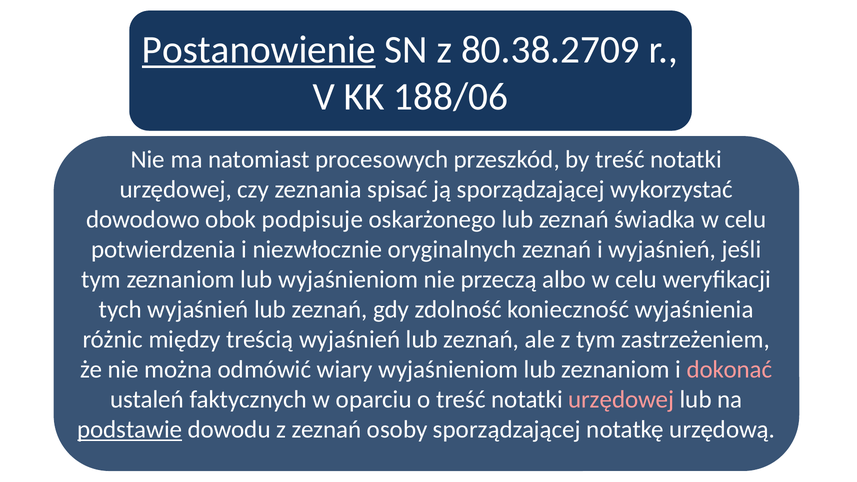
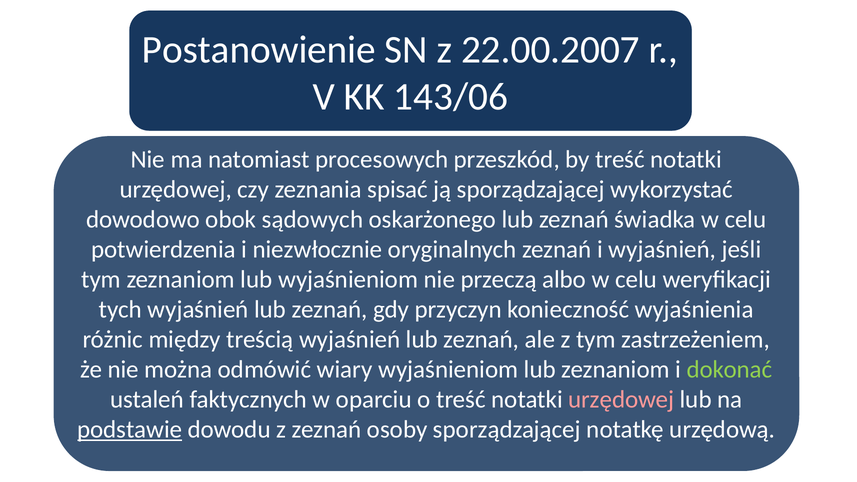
Postanowienie underline: present -> none
80.38.2709: 80.38.2709 -> 22.00.2007
188/06: 188/06 -> 143/06
podpisuje: podpisuje -> sądowych
zdolność: zdolność -> przyczyn
dokonać colour: pink -> light green
